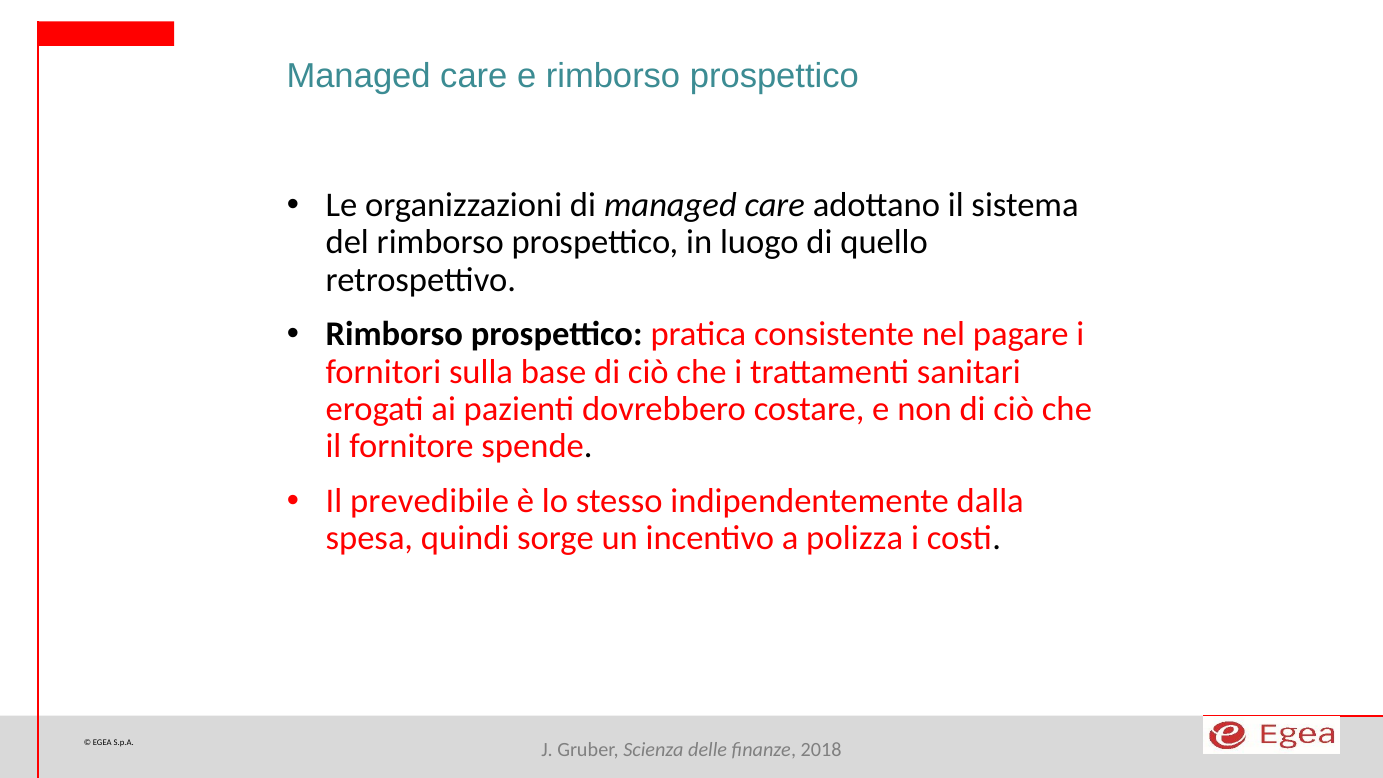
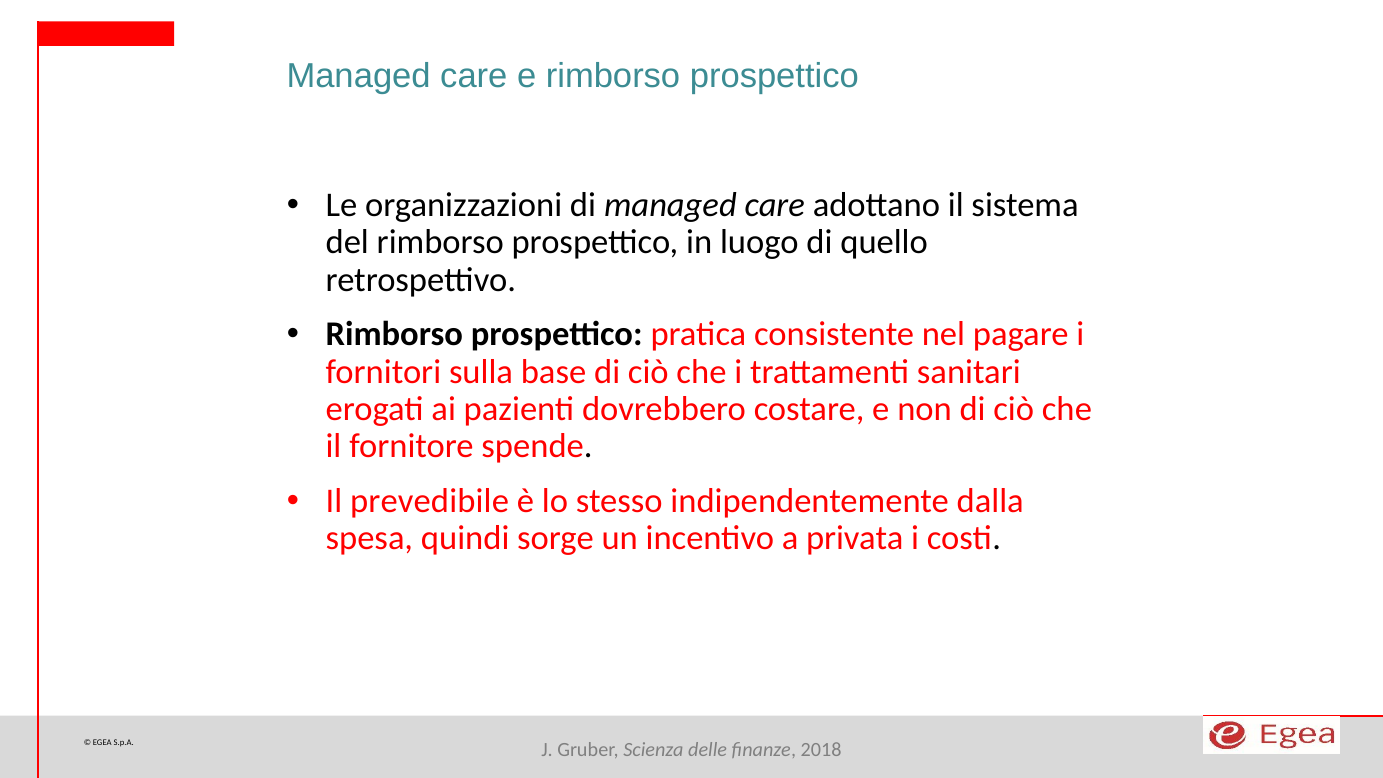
polizza: polizza -> privata
